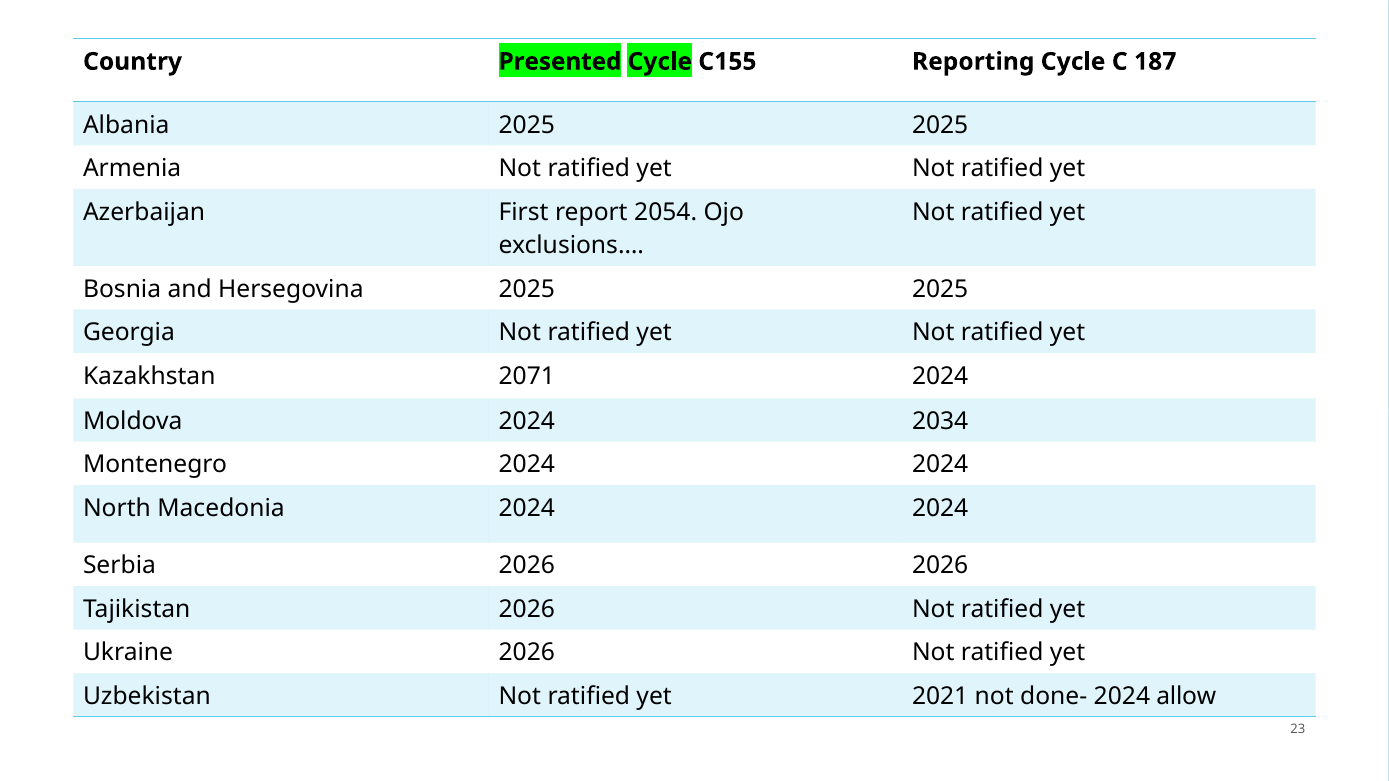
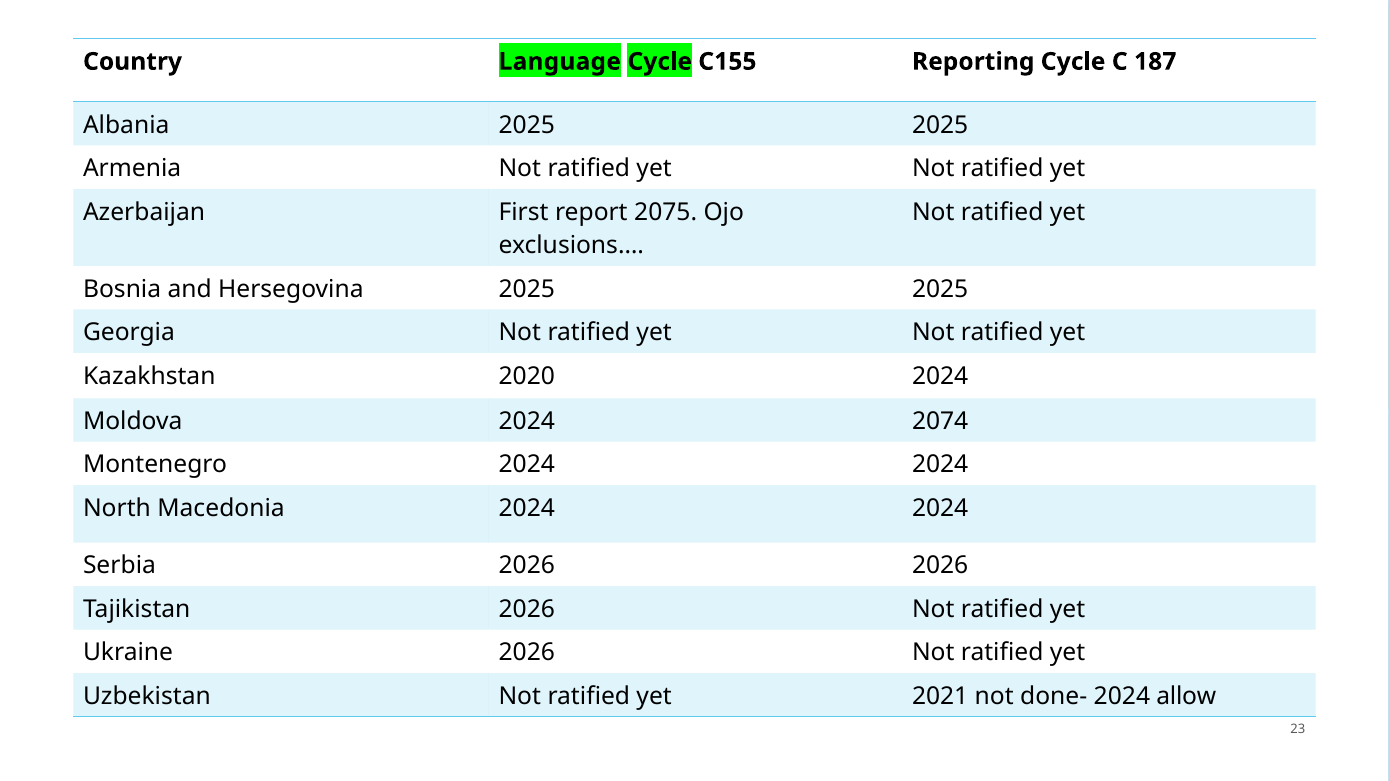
Presented: Presented -> Language
2054: 2054 -> 2075
2071: 2071 -> 2020
2034: 2034 -> 2074
